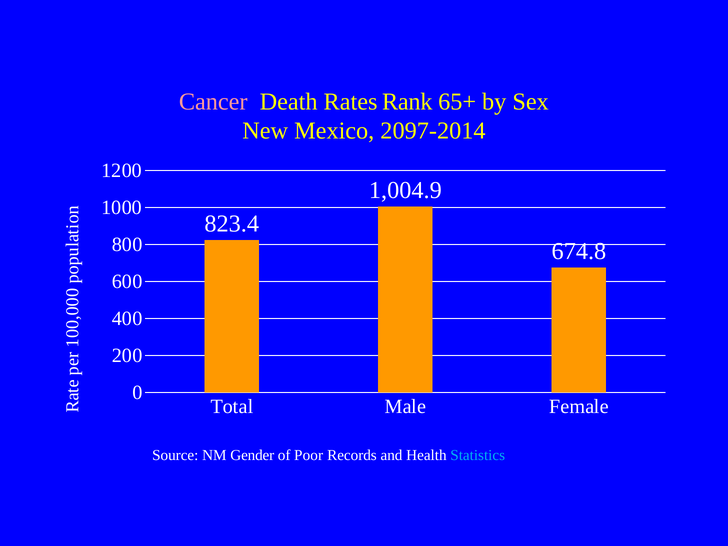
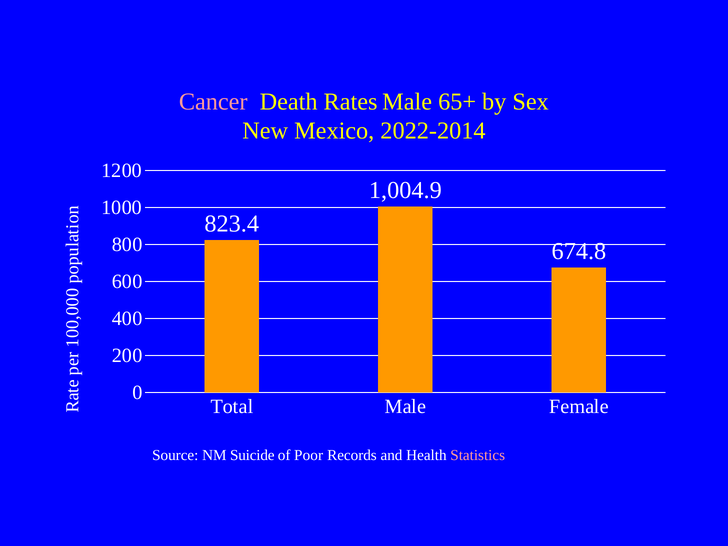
Rates Rank: Rank -> Male
2097-2014: 2097-2014 -> 2022-2014
Gender: Gender -> Suicide
Statistics colour: light blue -> pink
